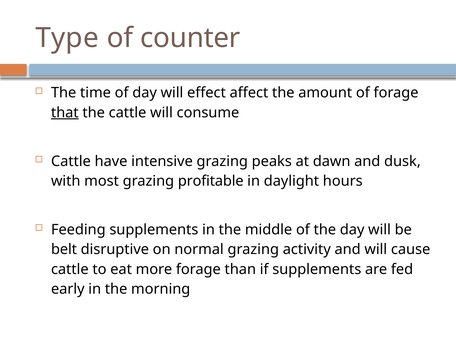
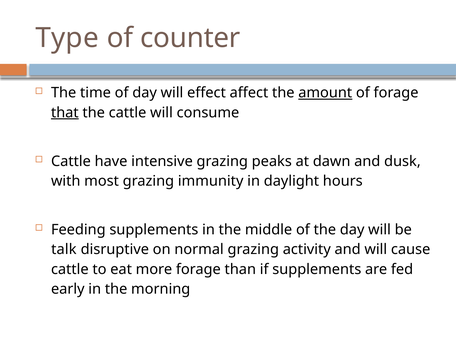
amount underline: none -> present
profitable: profitable -> immunity
belt: belt -> talk
